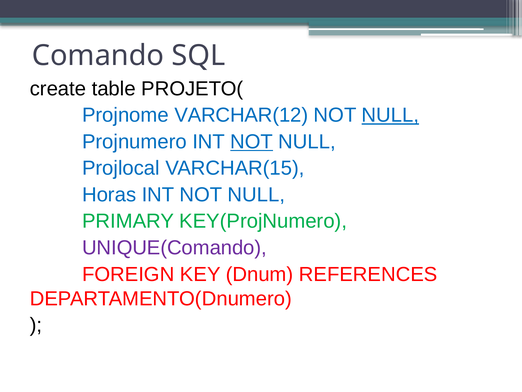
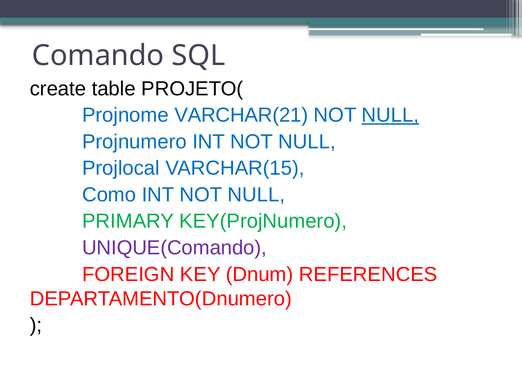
VARCHAR(12: VARCHAR(12 -> VARCHAR(21
NOT at (252, 142) underline: present -> none
Horas: Horas -> Como
